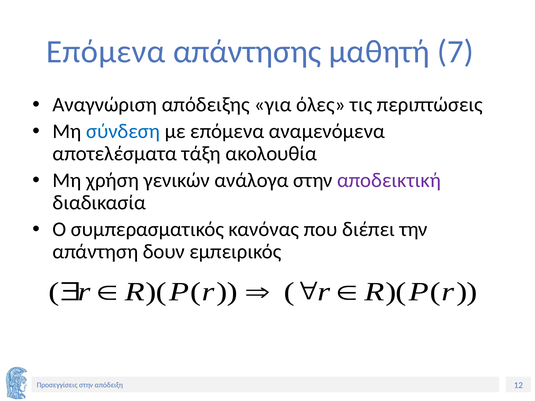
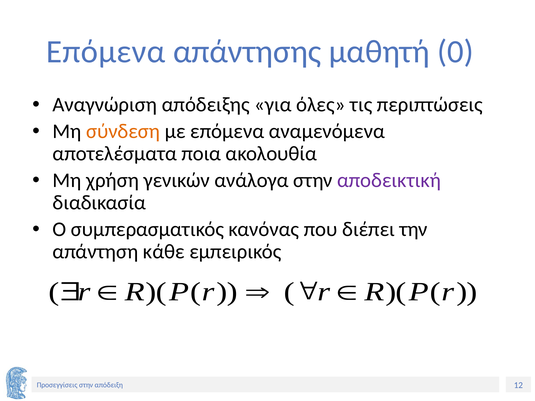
7: 7 -> 0
σύνδεση colour: blue -> orange
τάξη: τάξη -> ποια
δουν: δουν -> κάθε
